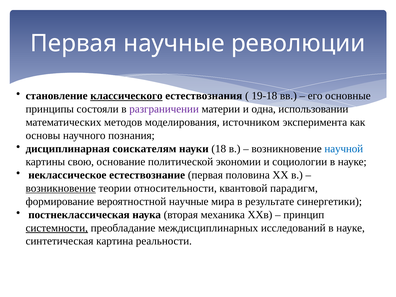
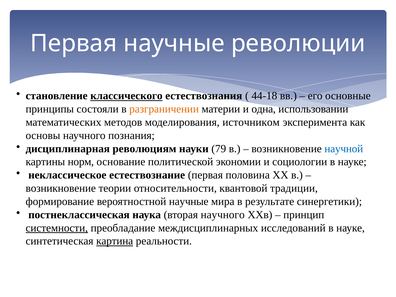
19-18: 19-18 -> 44-18
разграничении colour: purple -> orange
соискателям: соискателям -> революциям
18: 18 -> 79
свою: свою -> норм
возникновение at (61, 188) underline: present -> none
парадигм: парадигм -> традиции
вторая механика: механика -> научного
картина underline: none -> present
